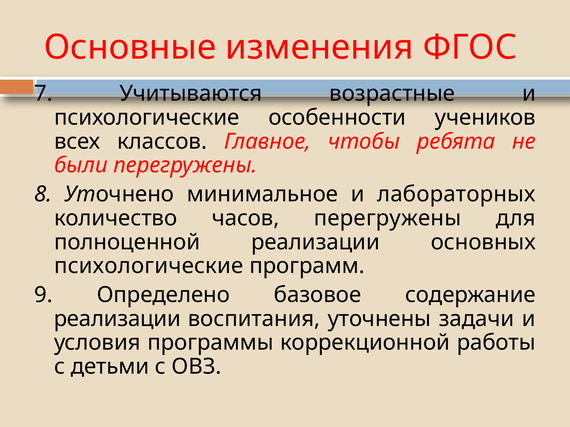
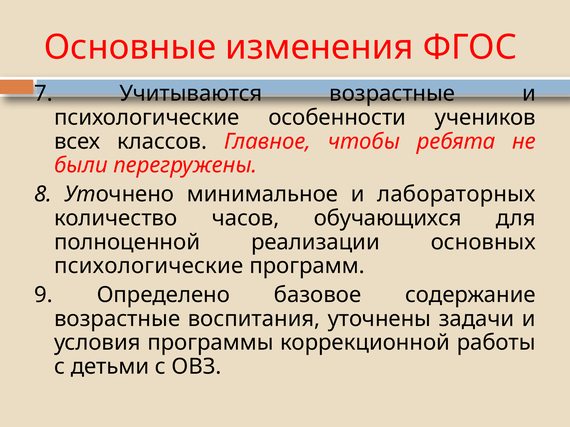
часов перегружены: перегружены -> обучающихся
реализации at (117, 319): реализации -> возрастные
